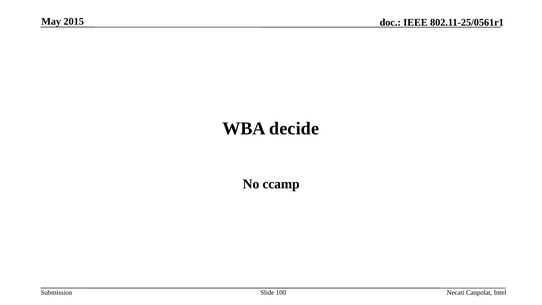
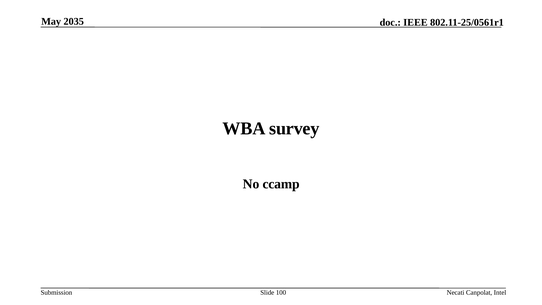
2015: 2015 -> 2035
decide: decide -> survey
